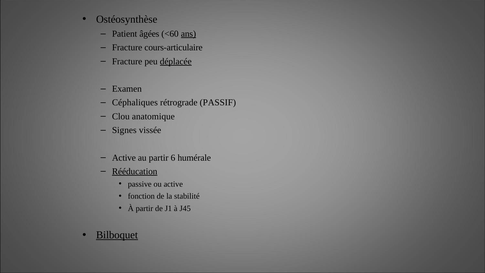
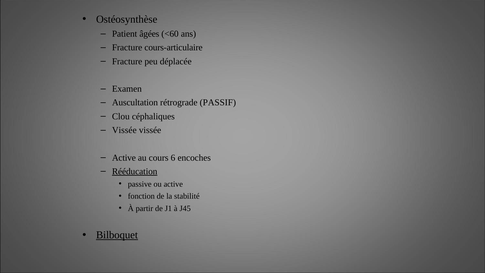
ans underline: present -> none
déplacée underline: present -> none
Céphaliques: Céphaliques -> Auscultation
anatomique: anatomique -> céphaliques
Signes at (124, 130): Signes -> Vissée
au partir: partir -> cours
humérale: humérale -> encoches
